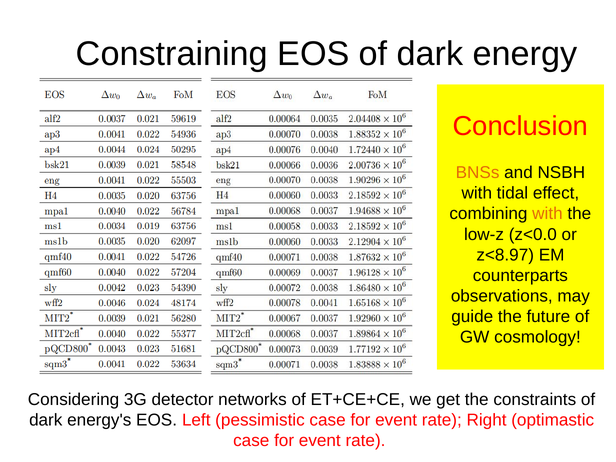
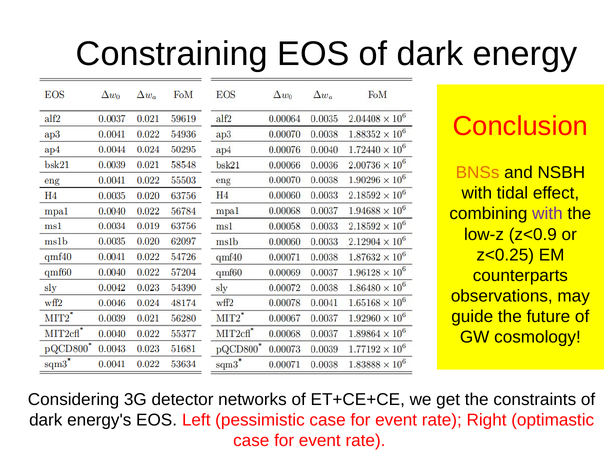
with at (547, 214) colour: orange -> purple
z<0.0: z<0.0 -> z<0.9
z<8.97: z<8.97 -> z<0.25
